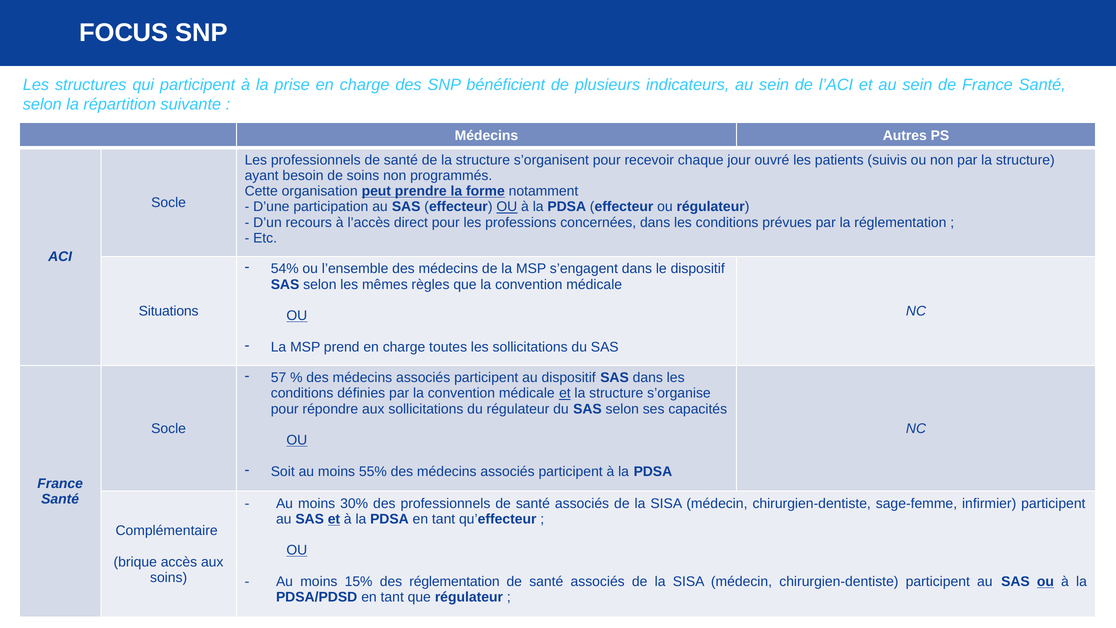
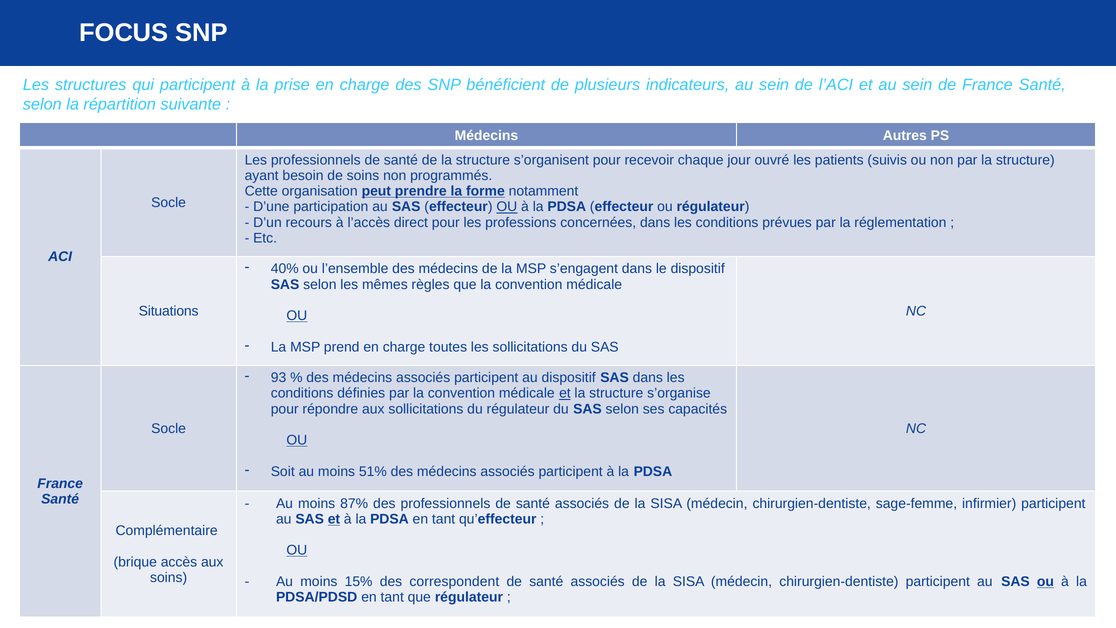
54%: 54% -> 40%
57: 57 -> 93
55%: 55% -> 51%
30%: 30% -> 87%
des réglementation: réglementation -> correspondent
